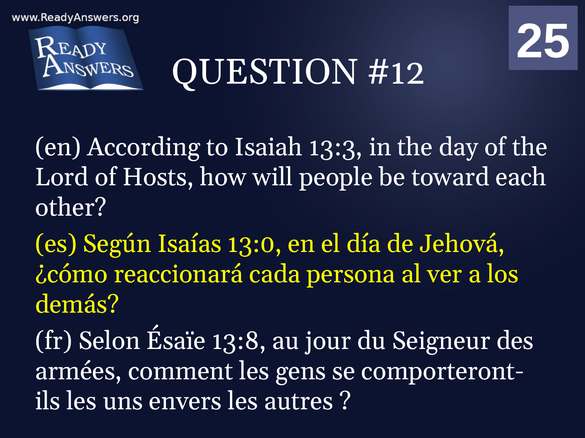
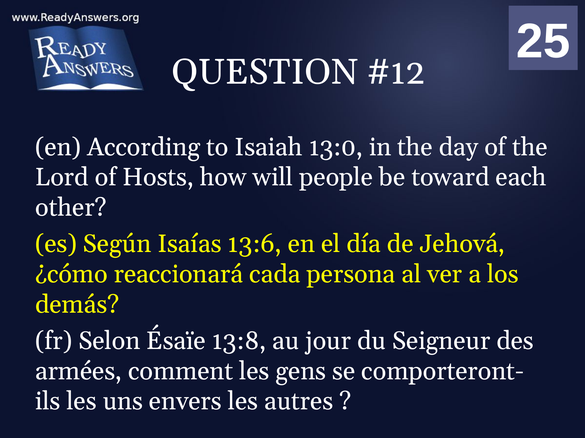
13:3: 13:3 -> 13:0
13:0: 13:0 -> 13:6
